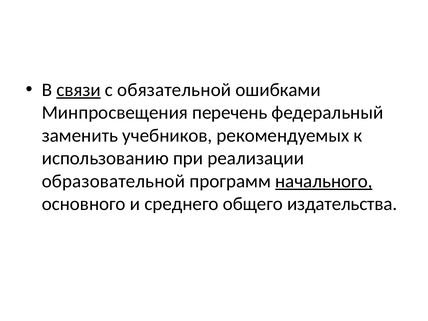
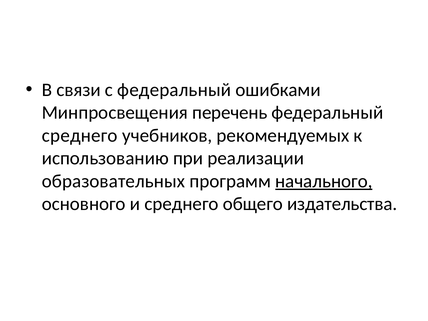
связи underline: present -> none
с обязательной: обязательной -> федеральный
заменить at (80, 135): заменить -> среднего
образовательной: образовательной -> образовательных
